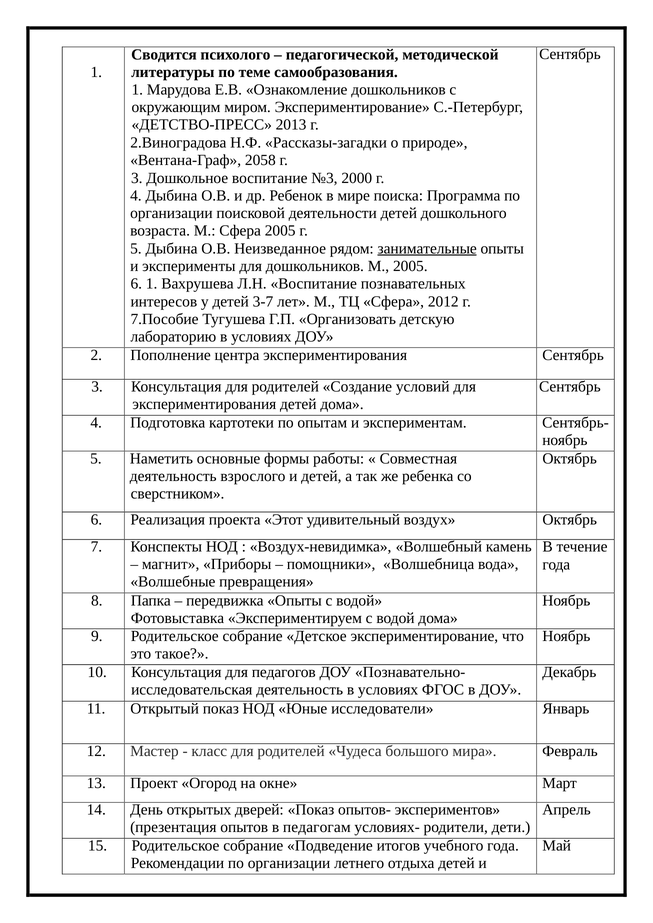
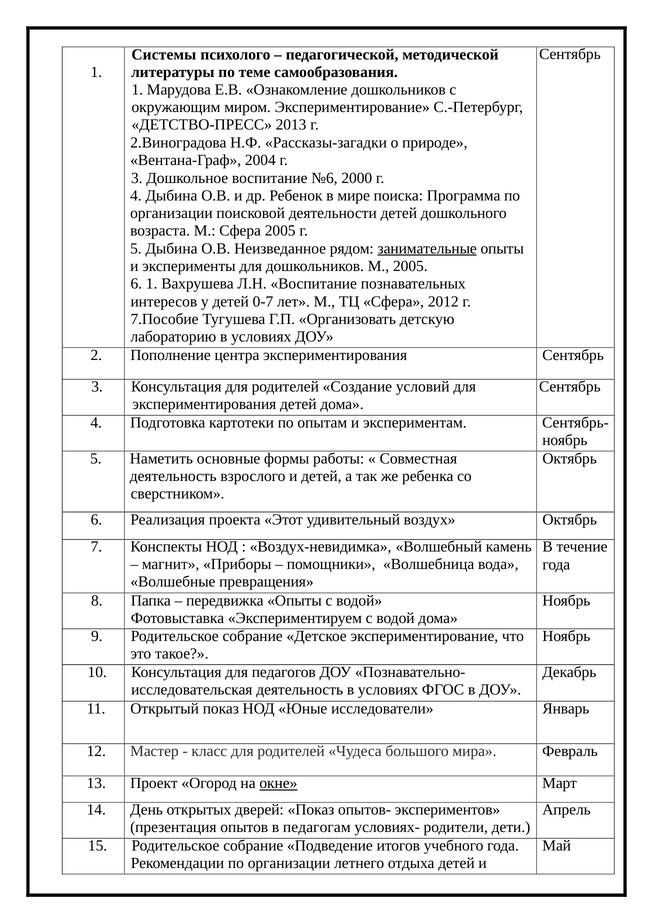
Сводится: Сводится -> Системы
2058: 2058 -> 2004
№3: №3 -> №6
3-7: 3-7 -> 0-7
окне underline: none -> present
